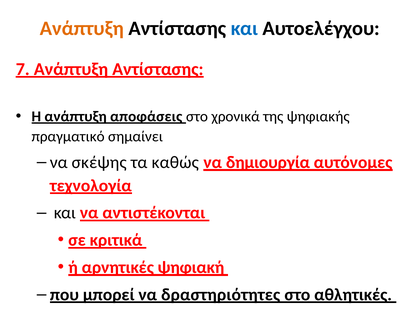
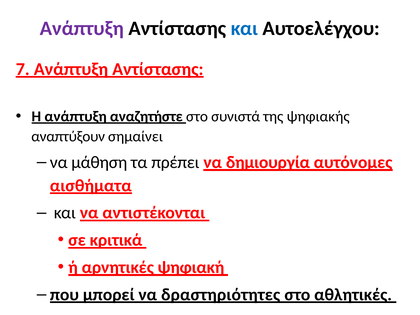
Ανάπτυξη at (82, 28) colour: orange -> purple
αποφάσεις: αποφάσεις -> αναζητήστε
χρονικά: χρονικά -> συνιστά
πραγματικό: πραγματικό -> αναπτύξουν
σκέψης: σκέψης -> μάθηση
καθώς: καθώς -> πρέπει
τεχνολογία: τεχνολογία -> αισθήματα
